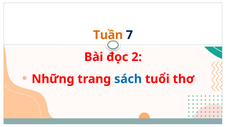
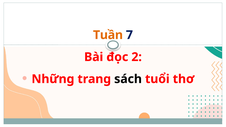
sách colour: blue -> black
